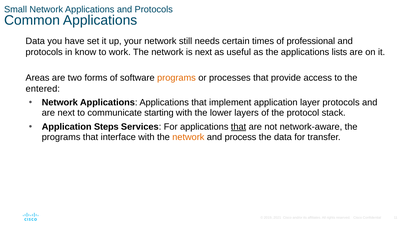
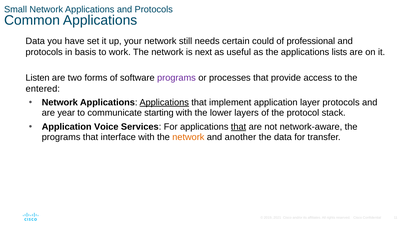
times: times -> could
know: know -> basis
Areas: Areas -> Listen
programs at (176, 78) colour: orange -> purple
Applications at (164, 103) underline: none -> present
are next: next -> year
Steps: Steps -> Voice
process: process -> another
